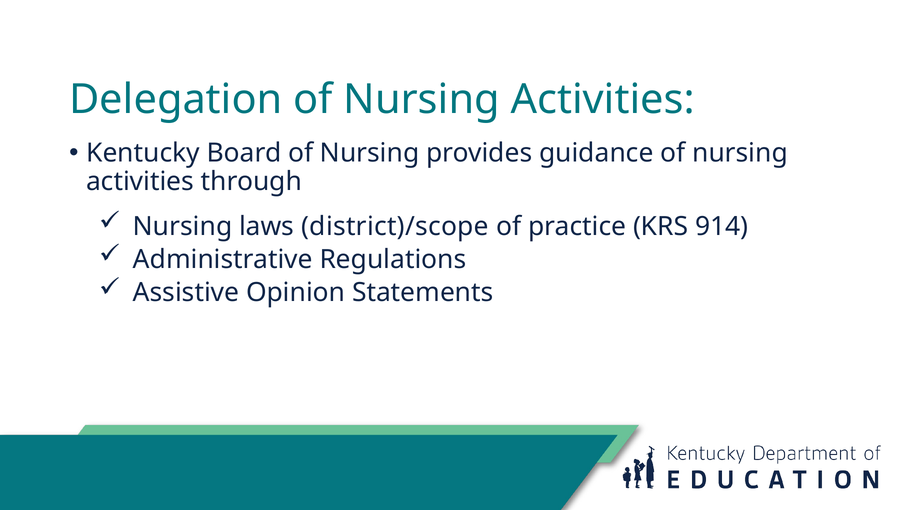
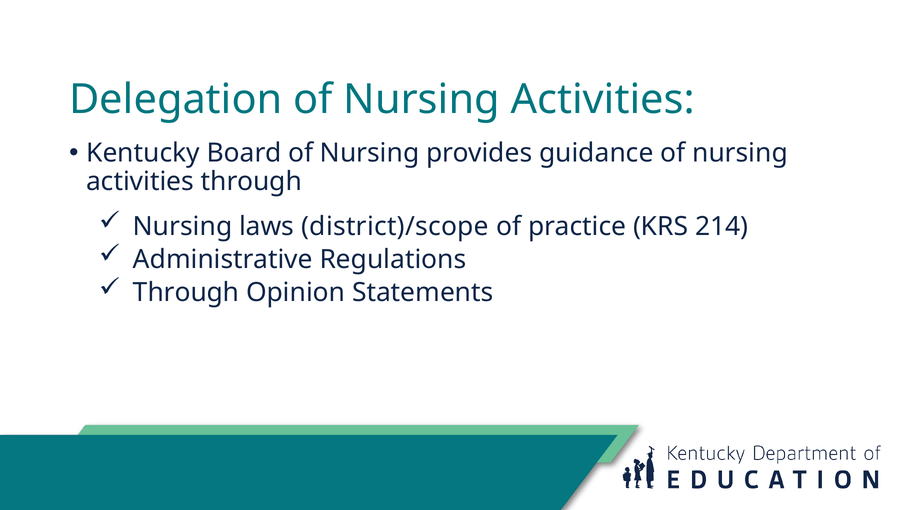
914: 914 -> 214
Assistive at (186, 293): Assistive -> Through
